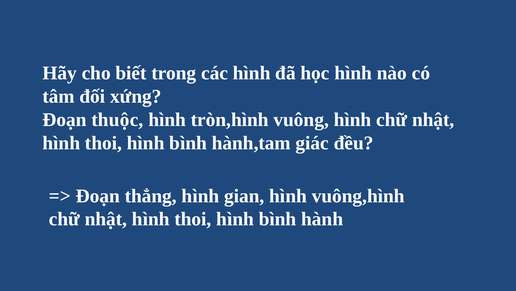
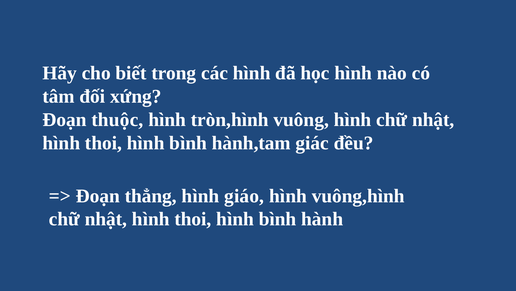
gian: gian -> giáo
